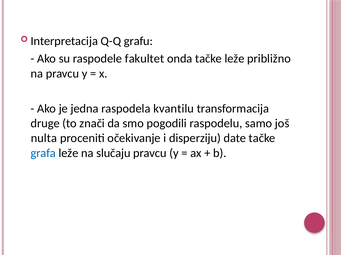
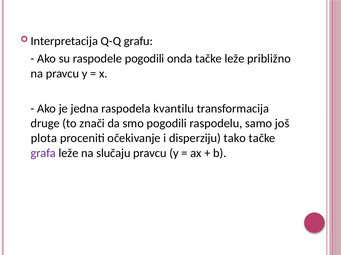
raspodele fakultet: fakultet -> pogodili
nulta: nulta -> plota
date: date -> tako
grafa colour: blue -> purple
